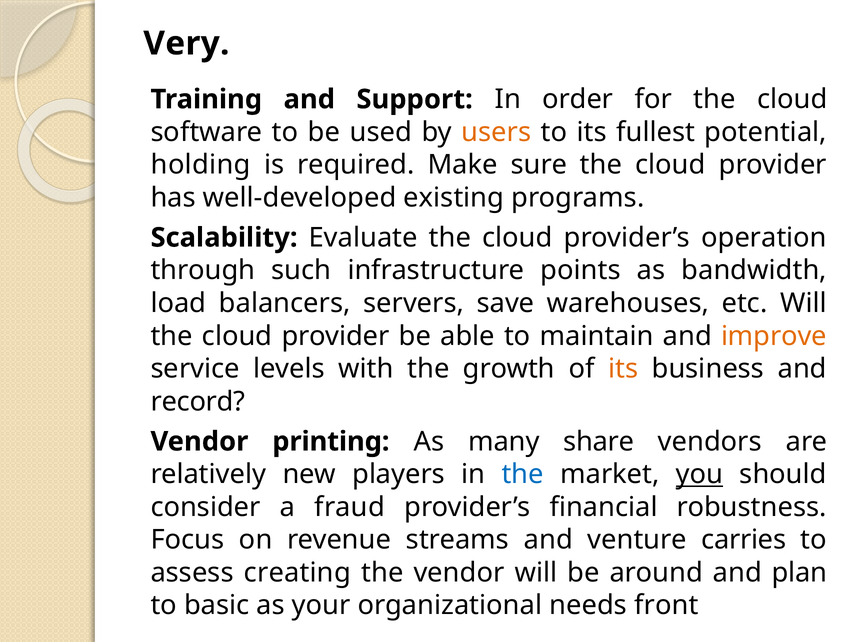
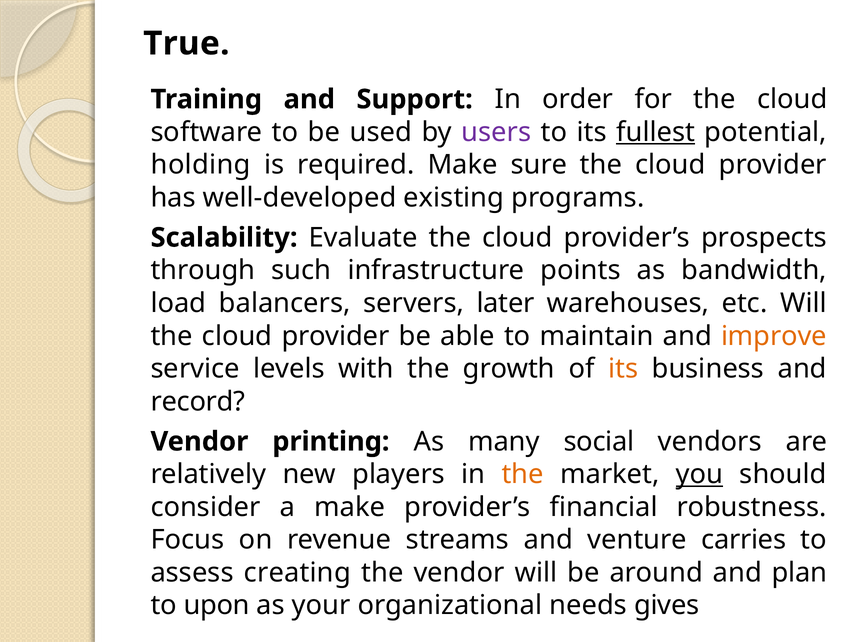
Very: Very -> True
users colour: orange -> purple
fullest underline: none -> present
operation: operation -> prospects
save: save -> later
share: share -> social
the at (523, 474) colour: blue -> orange
a fraud: fraud -> make
basic: basic -> upon
front: front -> gives
